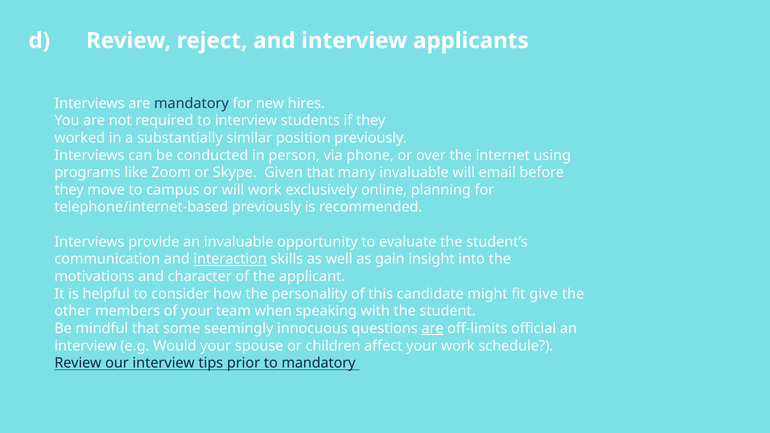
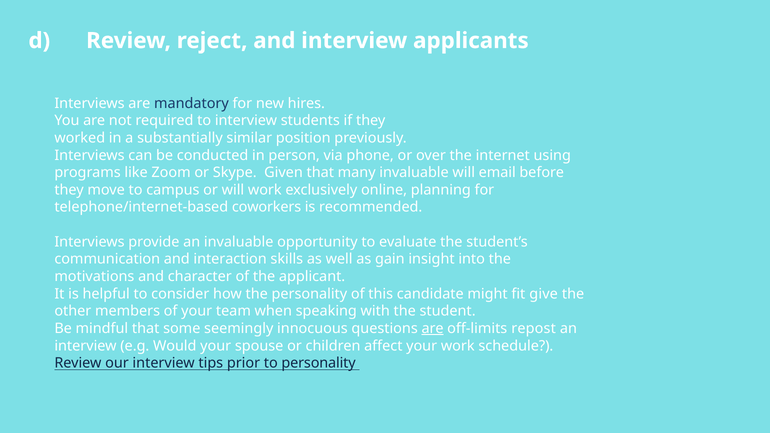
telephone/internet-based previously: previously -> coworkers
interaction underline: present -> none
official: official -> repost
to mandatory: mandatory -> personality
